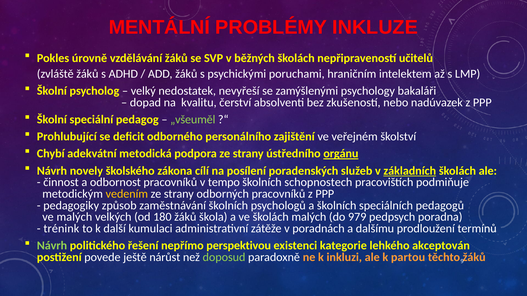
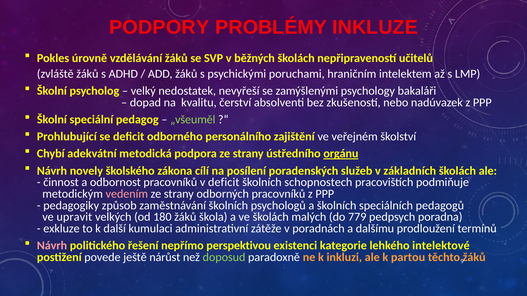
MENTÁLNÍ: MENTÁLNÍ -> PODPORY
základních underline: present -> none
v tempo: tempo -> deficit
vedením colour: yellow -> pink
ve malých: malých -> upravit
979: 979 -> 779
trénink: trénink -> exkluze
Návrh at (52, 246) colour: light green -> pink
akceptován: akceptován -> intelektové
